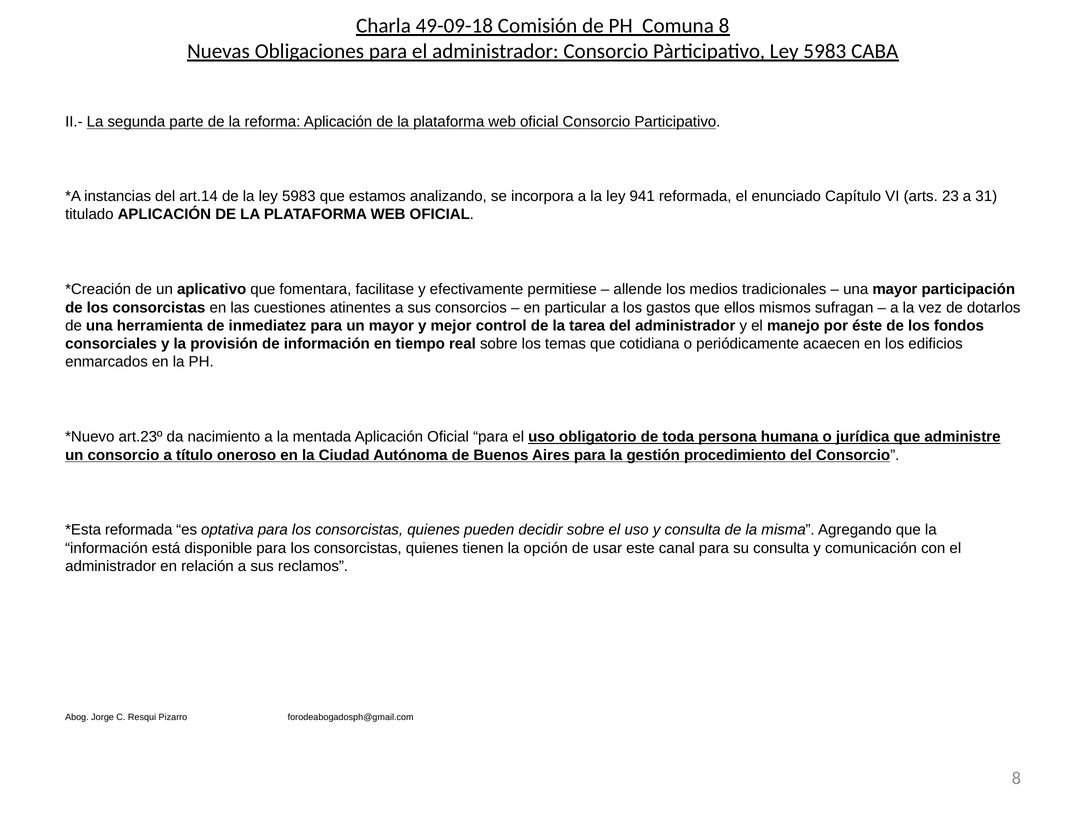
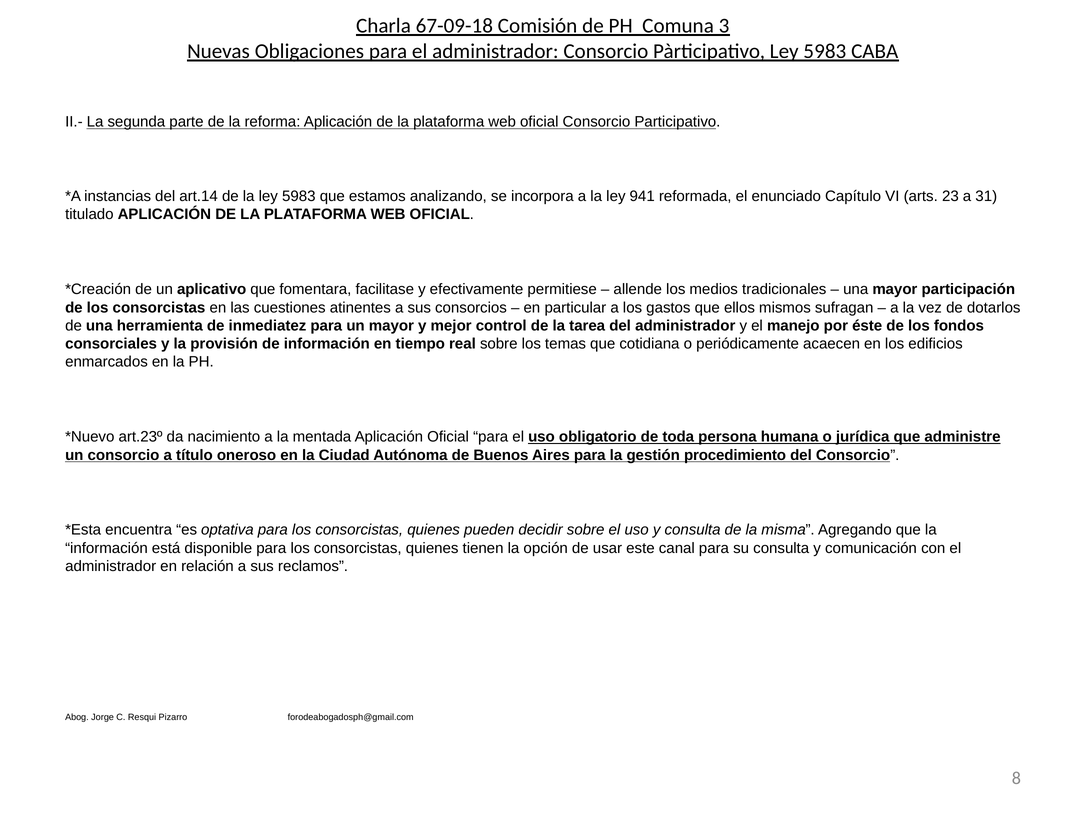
49-09-18: 49-09-18 -> 67-09-18
Comuna 8: 8 -> 3
reformada at (139, 530): reformada -> encuentra
